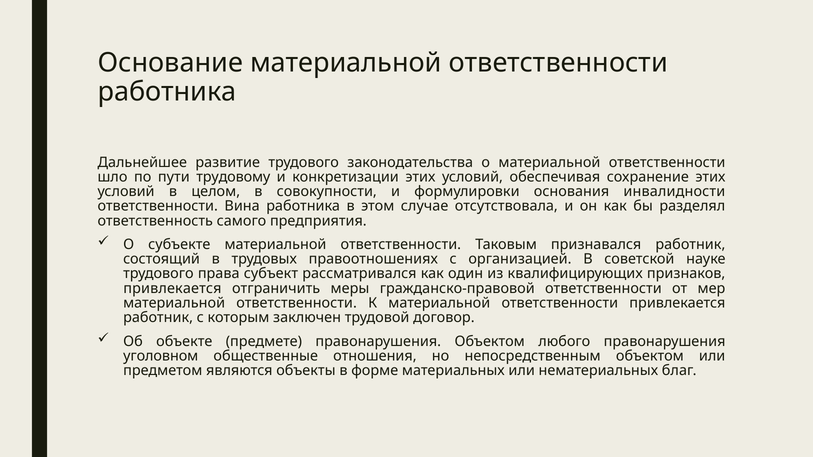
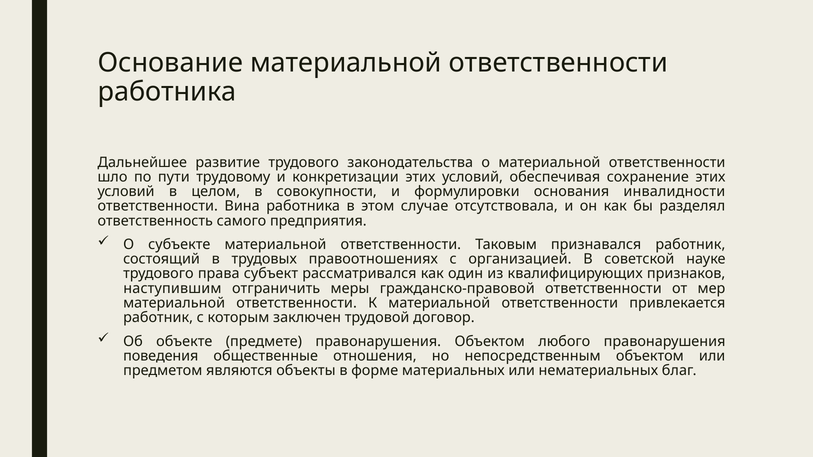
привлекается at (172, 288): привлекается -> наступившим
уголовном: уголовном -> поведения
